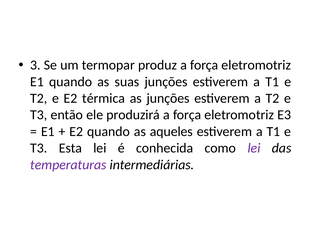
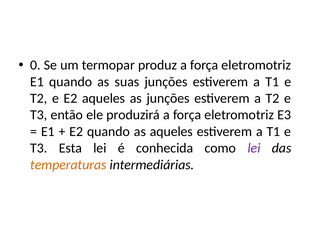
3: 3 -> 0
E2 térmica: térmica -> aqueles
temperaturas colour: purple -> orange
